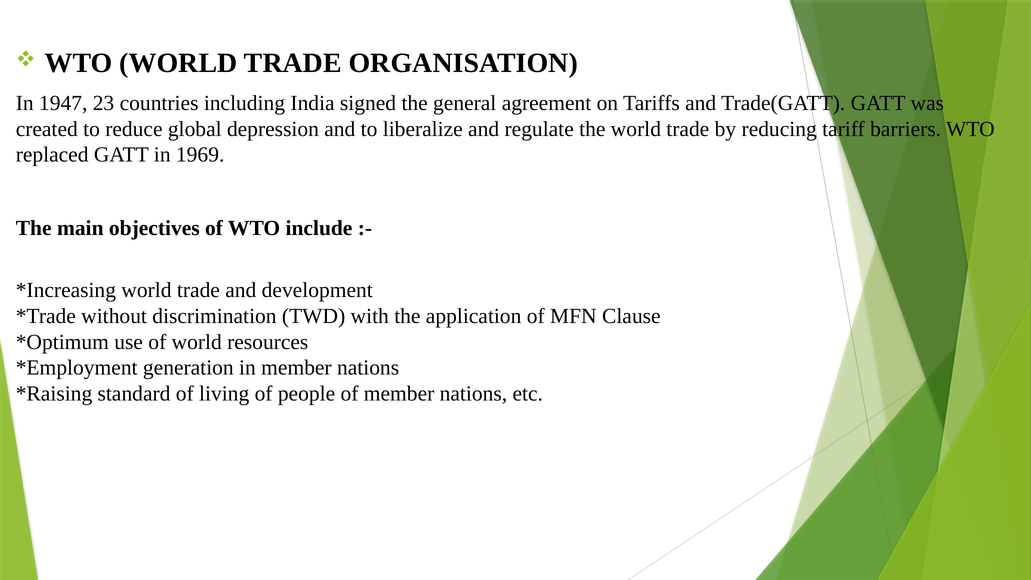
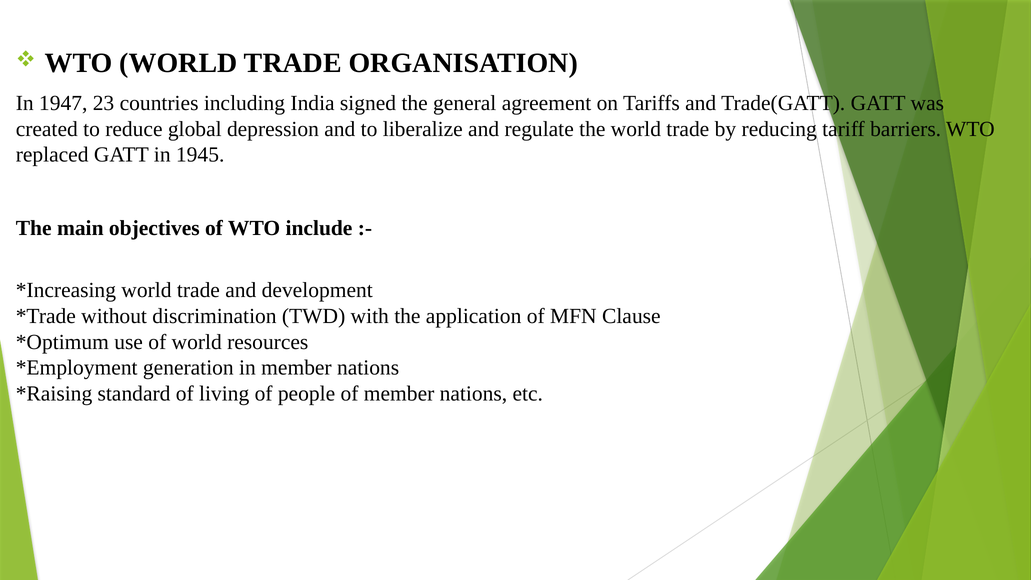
1969: 1969 -> 1945
